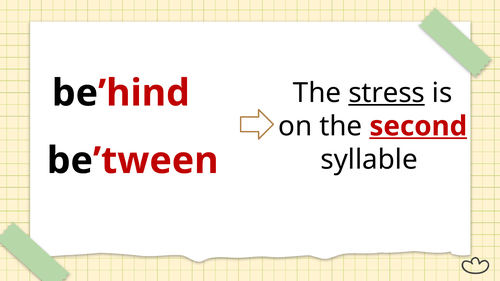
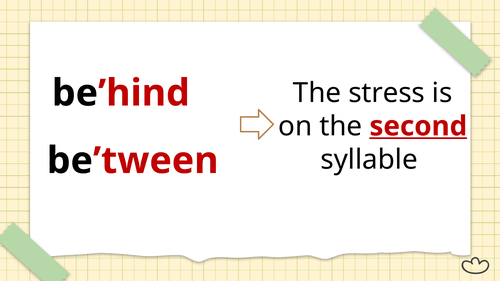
stress underline: present -> none
